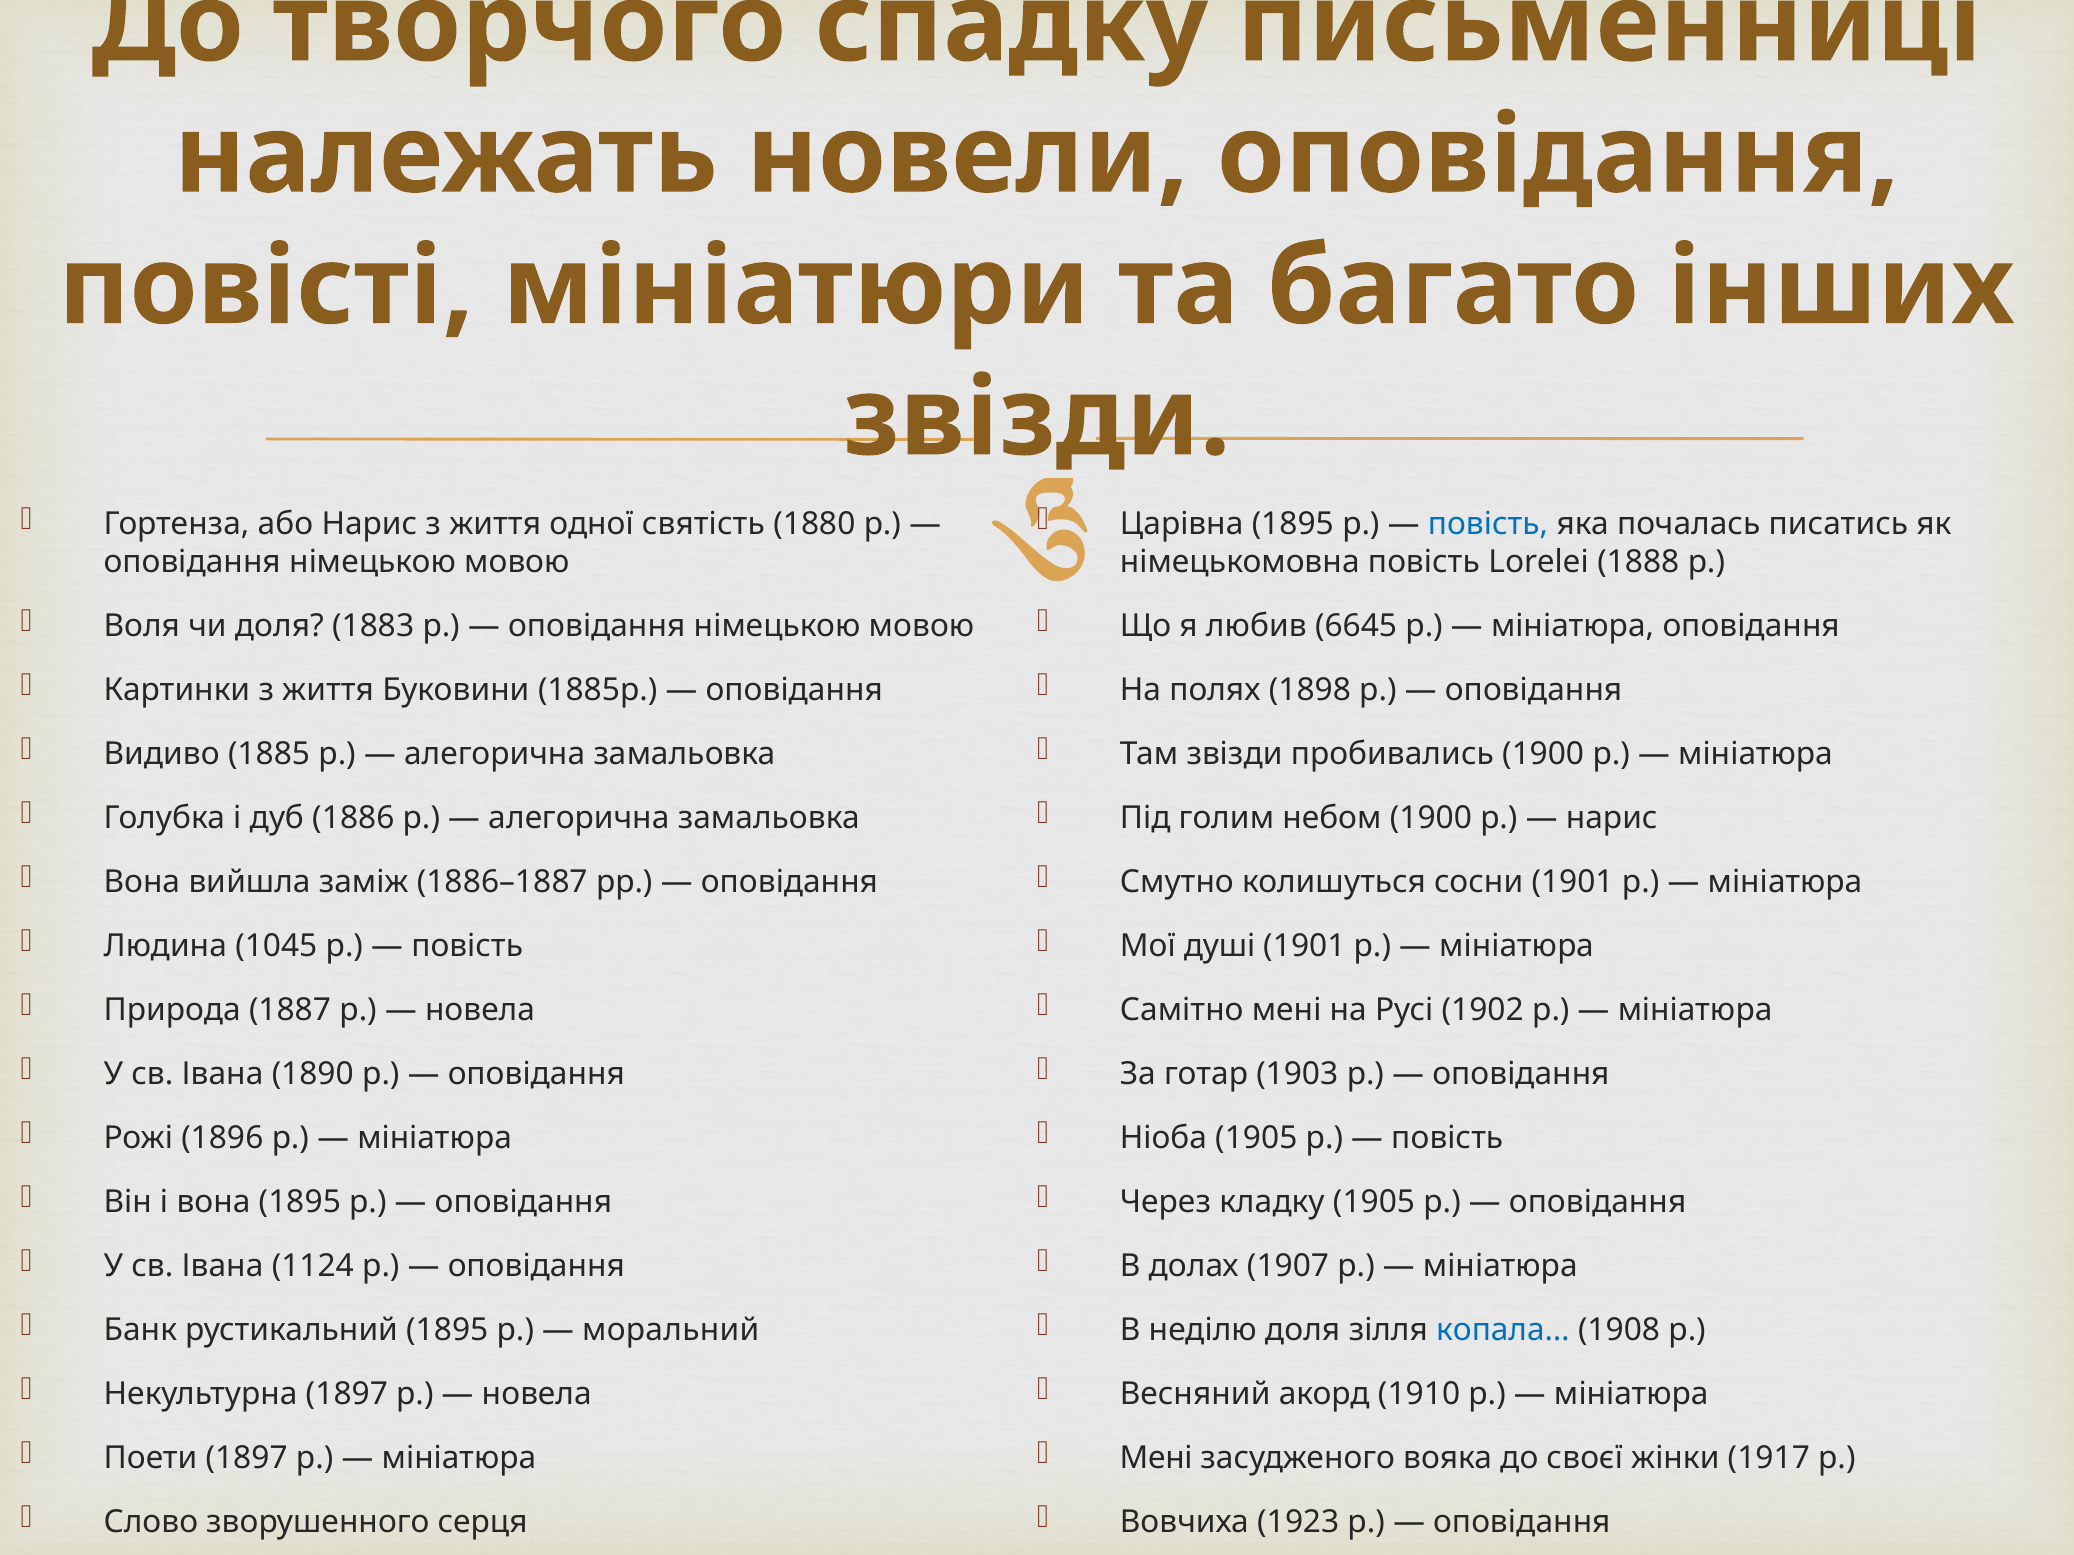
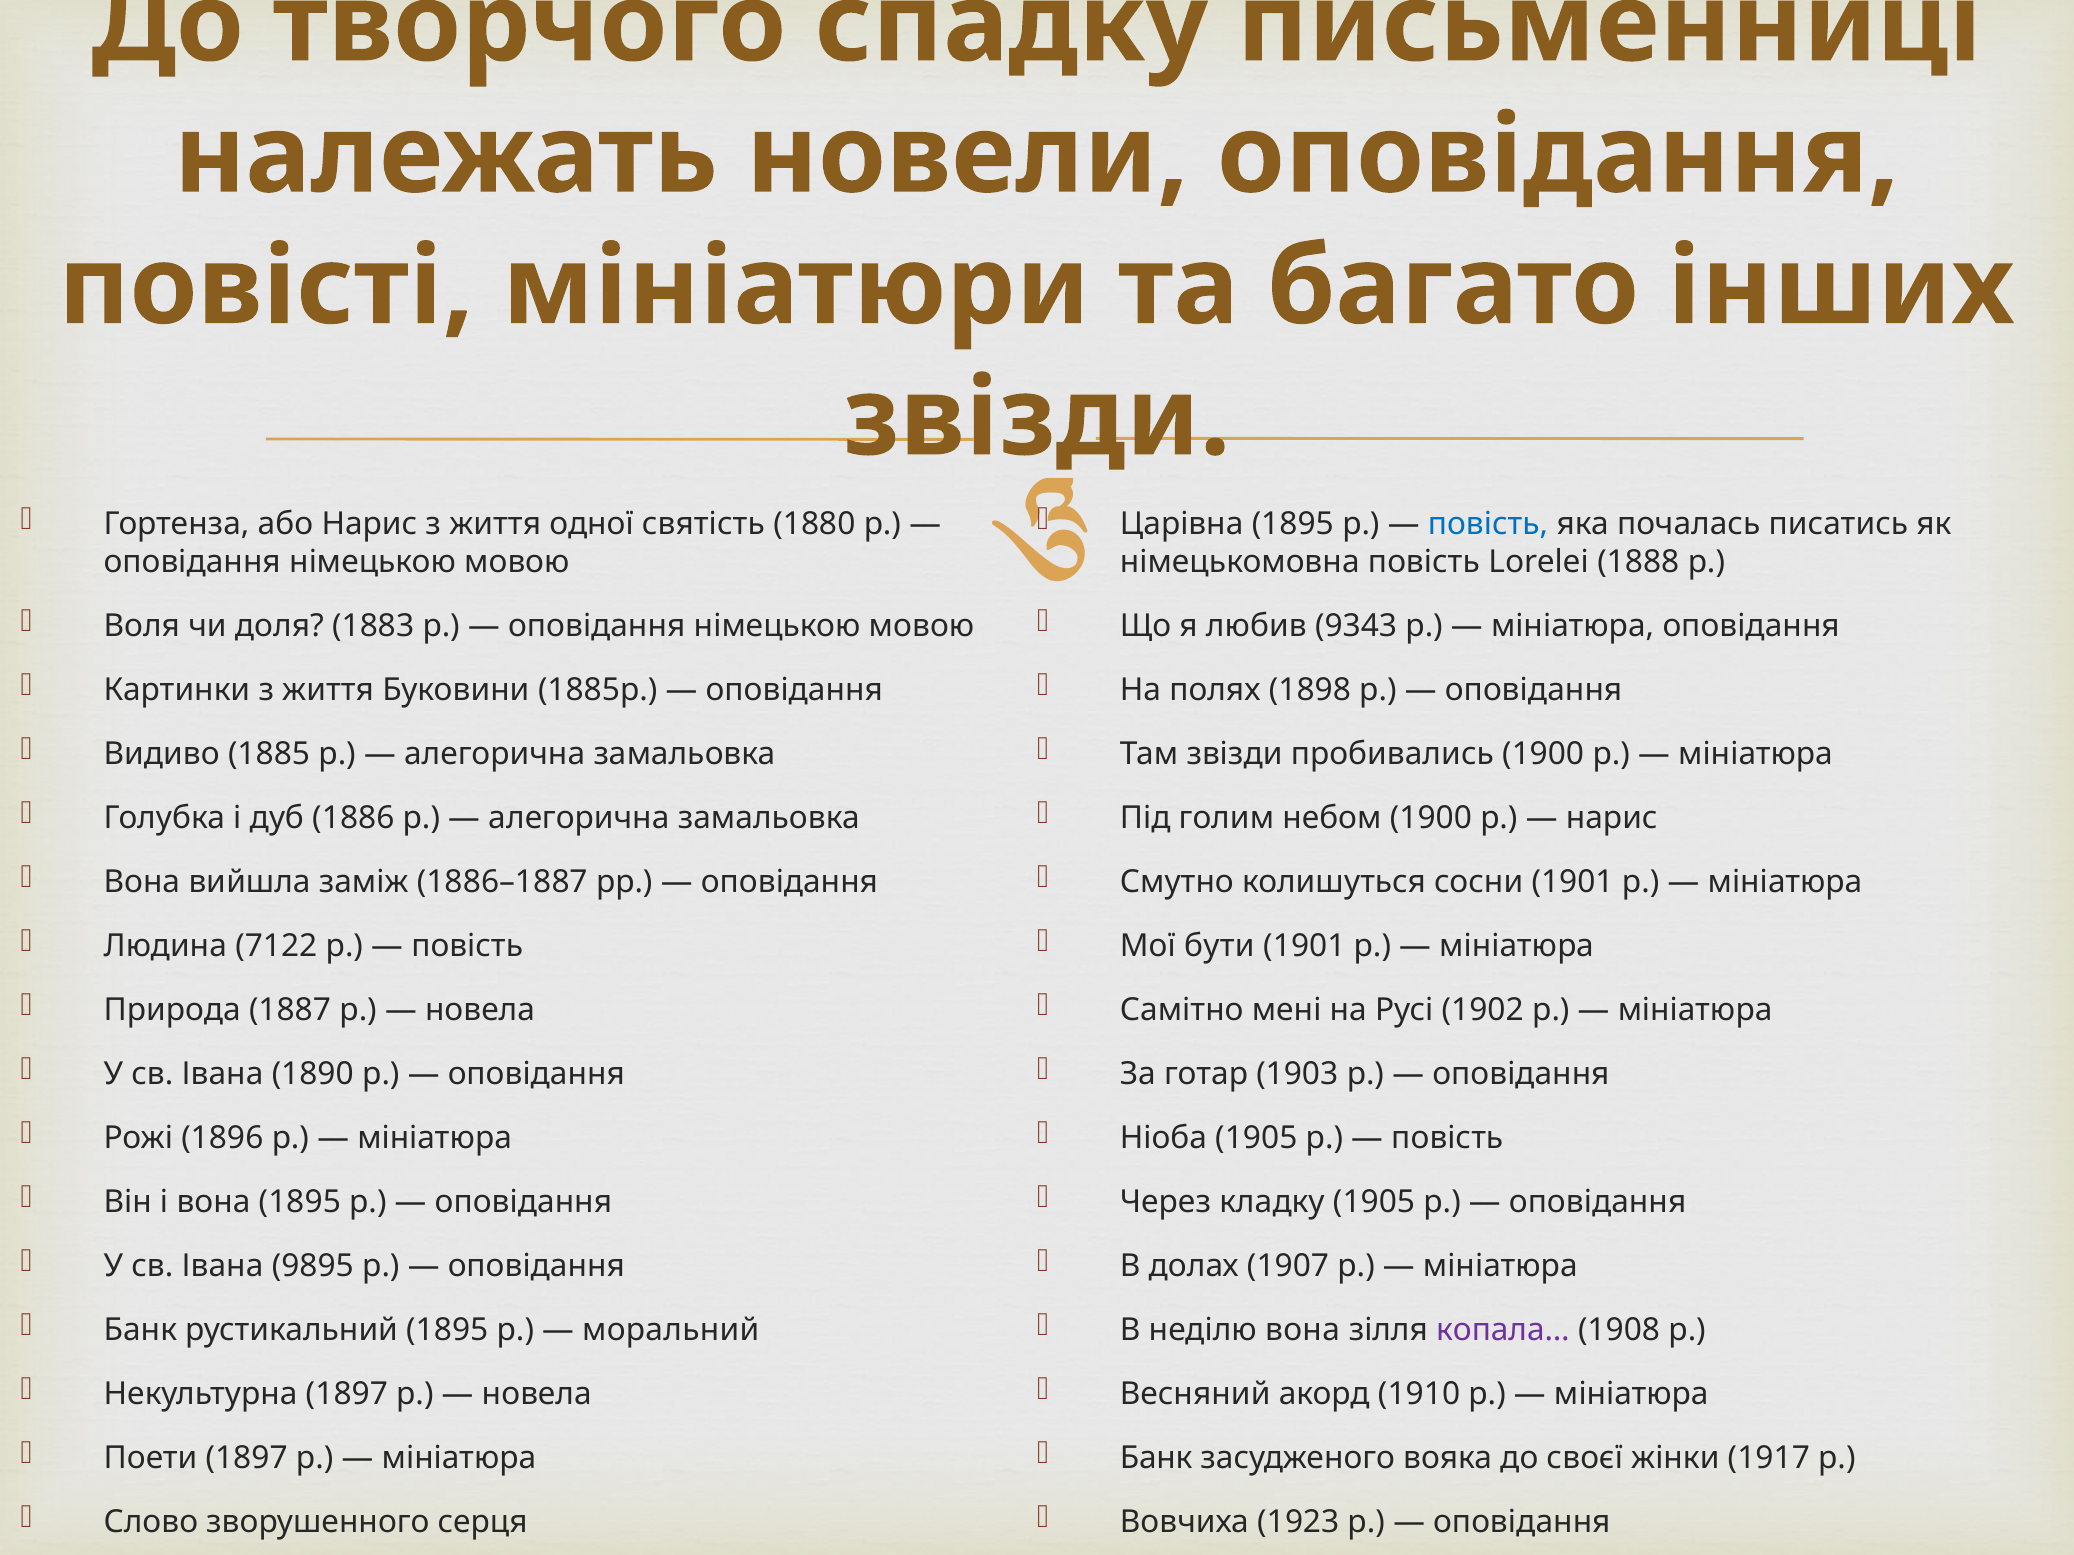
6645: 6645 -> 9343
1045: 1045 -> 7122
душі: душі -> бути
1124: 1124 -> 9895
неділю доля: доля -> вона
копала… colour: blue -> purple
Мені at (1156, 1458): Мені -> Банк
